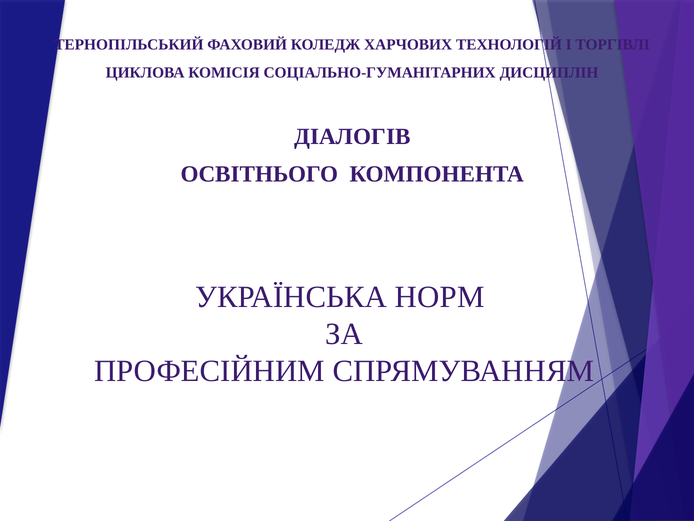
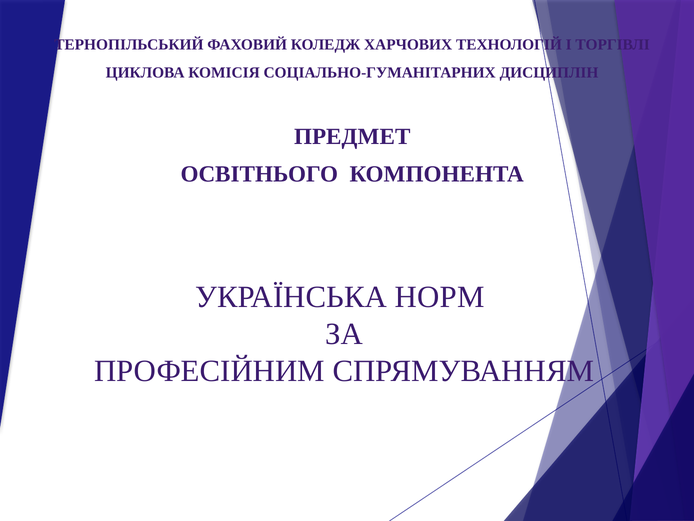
ДІАЛОГІВ: ДІАЛОГІВ -> ПРЕДМЕТ
